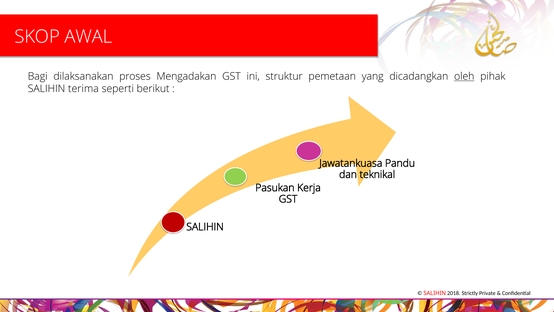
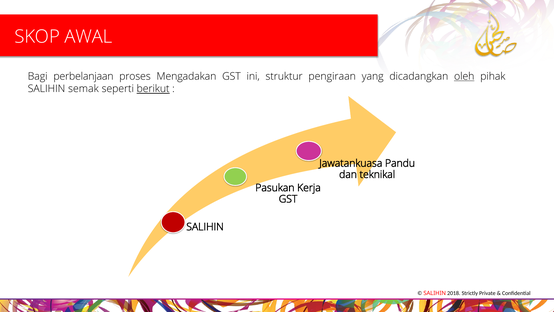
dilaksanakan: dilaksanakan -> perbelanjaan
pemetaan: pemetaan -> pengiraan
terima: terima -> semak
berikut underline: none -> present
